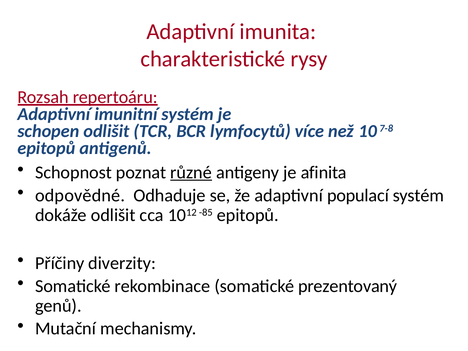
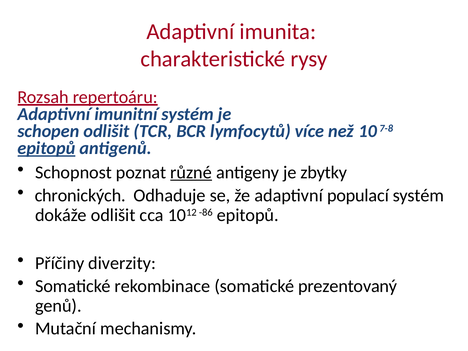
epitopů at (46, 148) underline: none -> present
afinita: afinita -> zbytky
odpovědné: odpovědné -> chronických
-85: -85 -> -86
